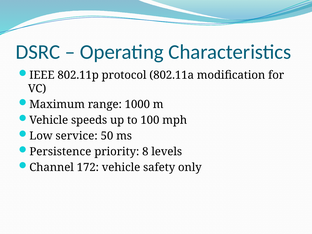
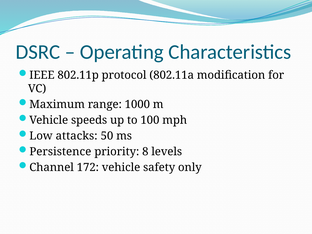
service: service -> attacks
